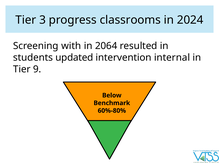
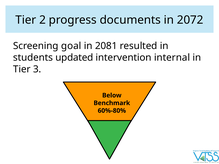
3: 3 -> 2
classrooms: classrooms -> documents
2024: 2024 -> 2072
with: with -> goal
2064: 2064 -> 2081
9: 9 -> 3
